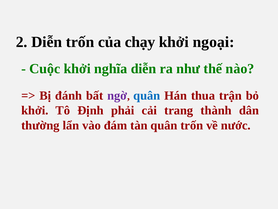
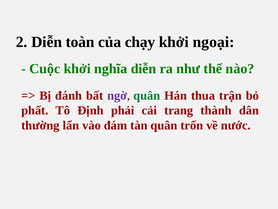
Diễn trốn: trốn -> toàn
quân at (147, 95) colour: blue -> green
khởi at (35, 110): khởi -> phất
